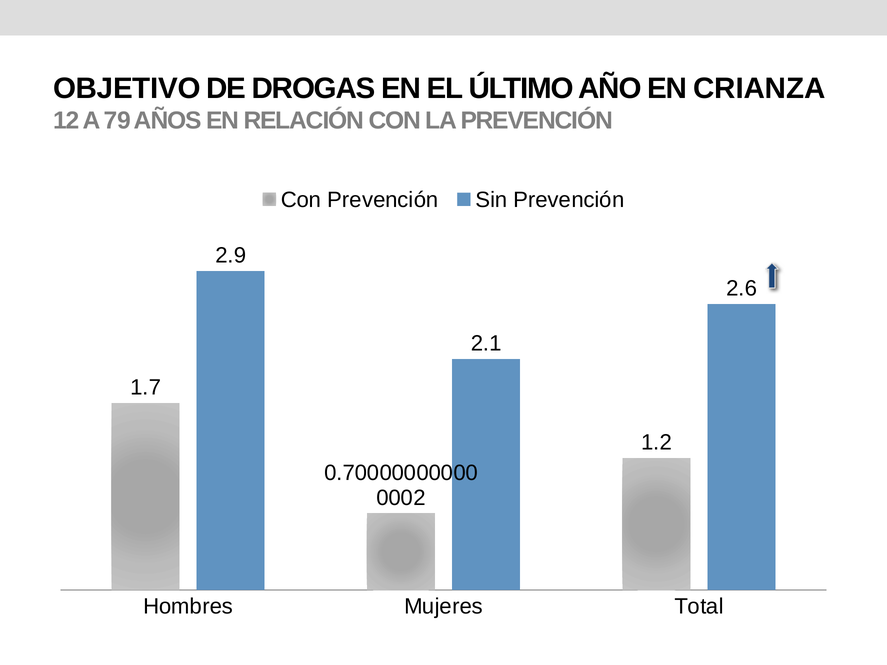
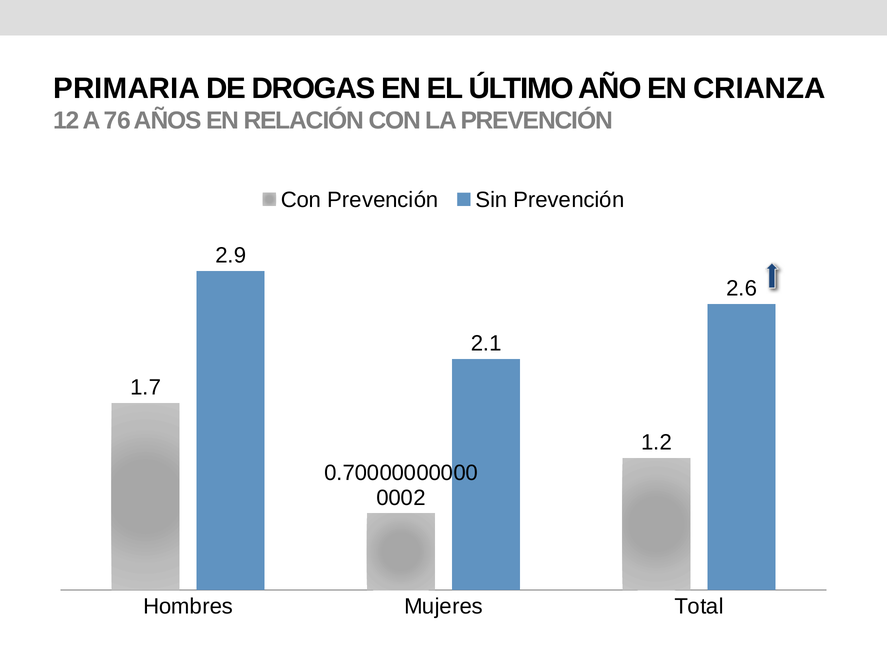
OBJETIVO: OBJETIVO -> PRIMARIA
79: 79 -> 76
